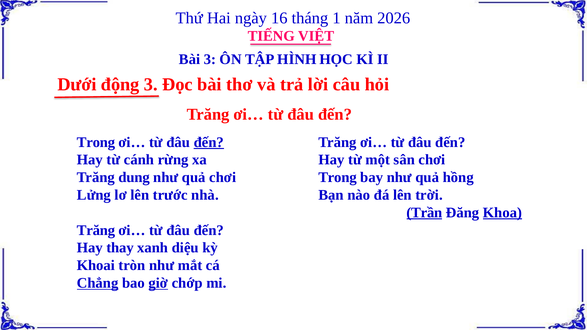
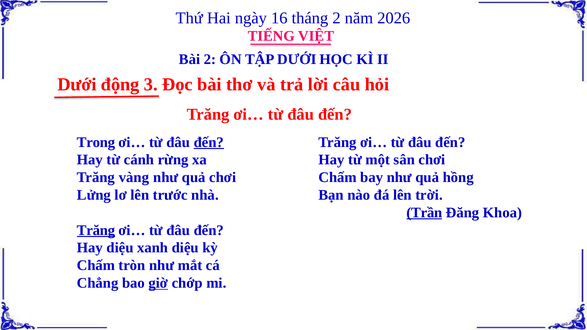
tháng 1: 1 -> 2
Bài 3: 3 -> 2
TẬP HÌNH: HÌNH -> DƯỚI
dung: dung -> vàng
Trong at (338, 177): Trong -> Chấm
Khoa underline: present -> none
Trăng at (96, 230) underline: none -> present
Hay thay: thay -> diệu
Khoai at (96, 265): Khoai -> Chấm
Chẳng underline: present -> none
